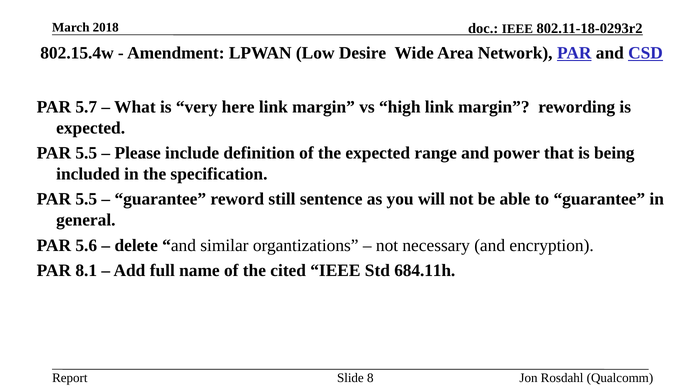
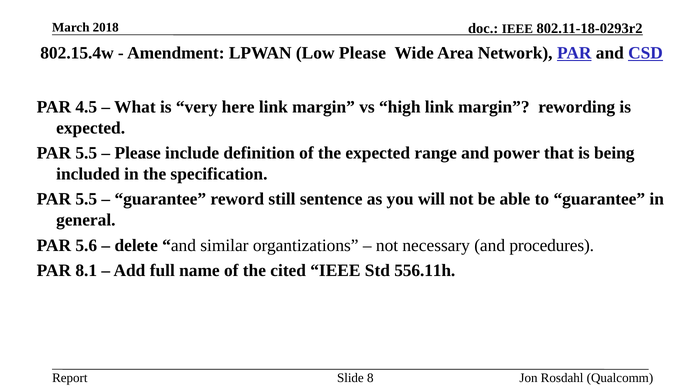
Low Desire: Desire -> Please
5.7: 5.7 -> 4.5
encryption: encryption -> procedures
684.11h: 684.11h -> 556.11h
